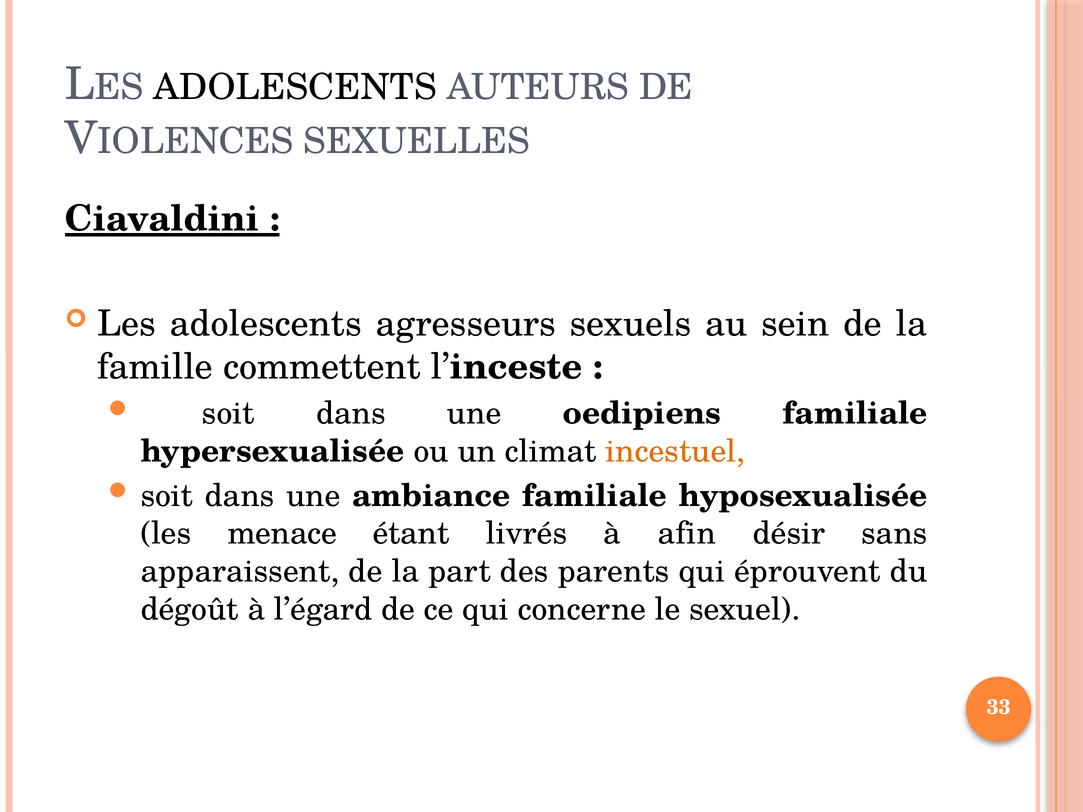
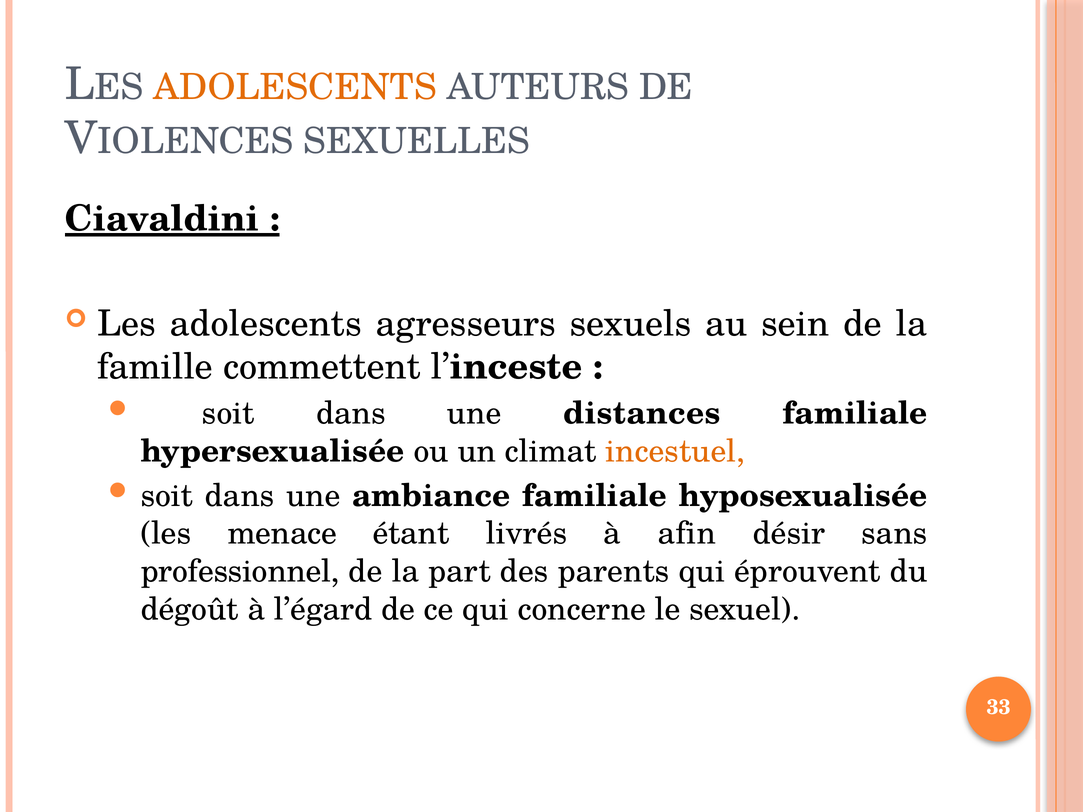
ADOLESCENTS at (295, 87) colour: black -> orange
oedipiens: oedipiens -> distances
apparaissent: apparaissent -> professionnel
